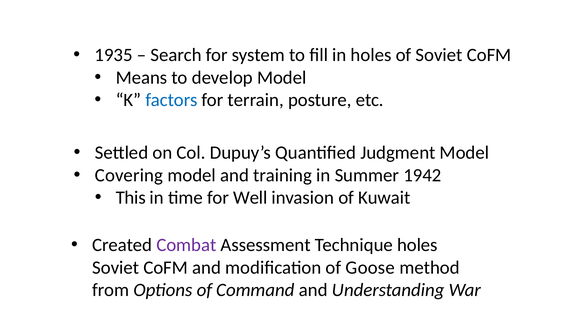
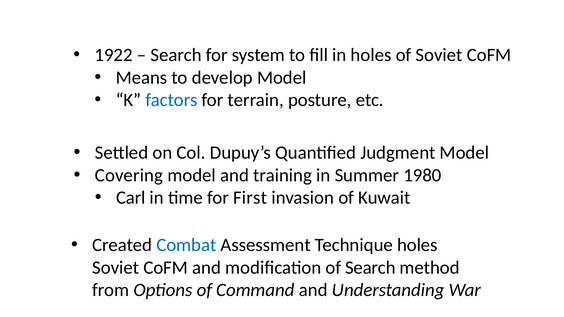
1935: 1935 -> 1922
1942: 1942 -> 1980
This: This -> Carl
Well: Well -> First
Combat colour: purple -> blue
of Goose: Goose -> Search
